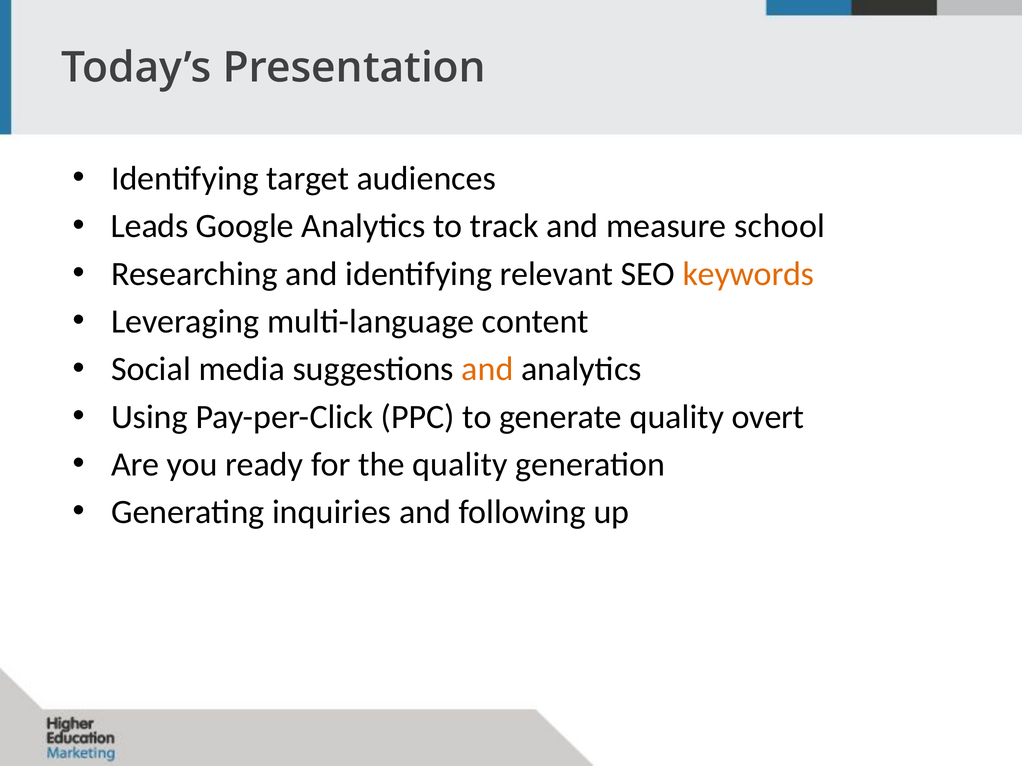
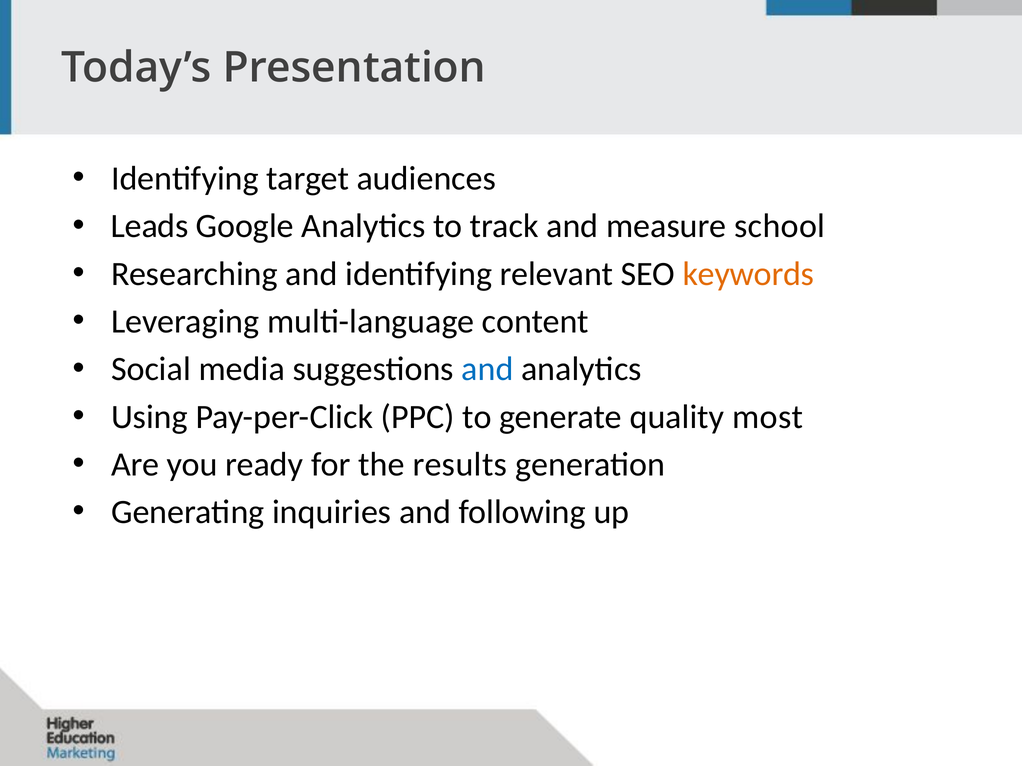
and at (487, 369) colour: orange -> blue
overt: overt -> most
the quality: quality -> results
